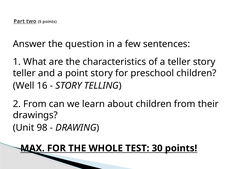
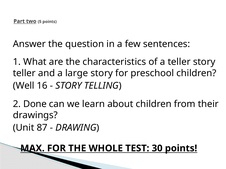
point: point -> large
2 From: From -> Done
98: 98 -> 87
